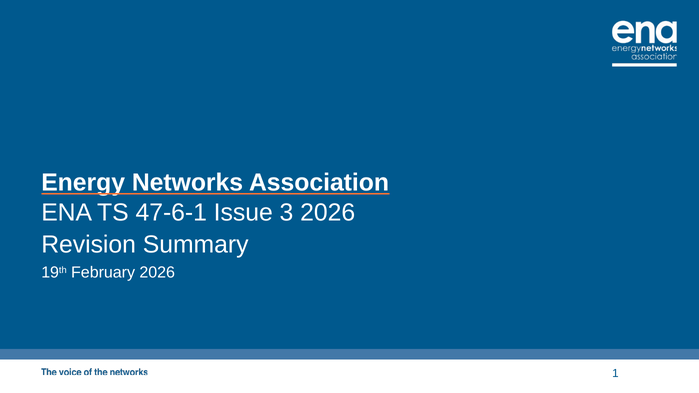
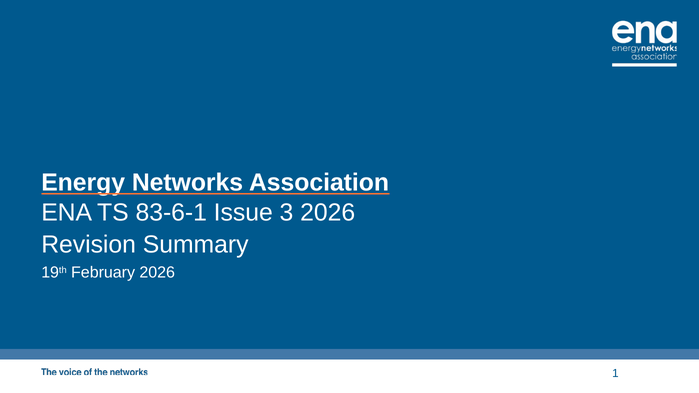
47-6-1: 47-6-1 -> 83-6-1
